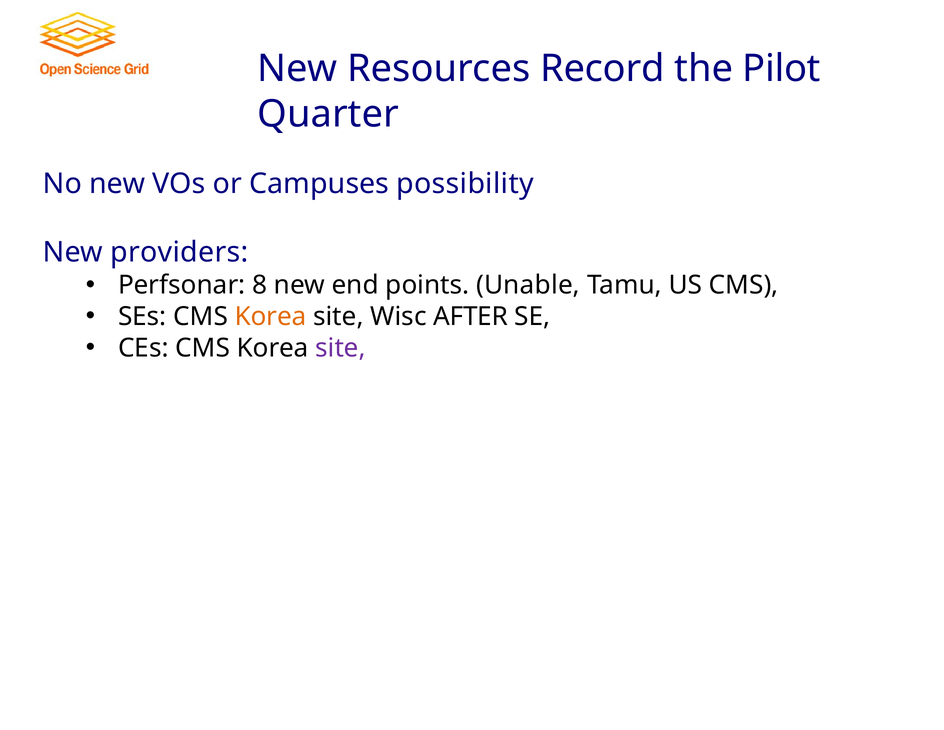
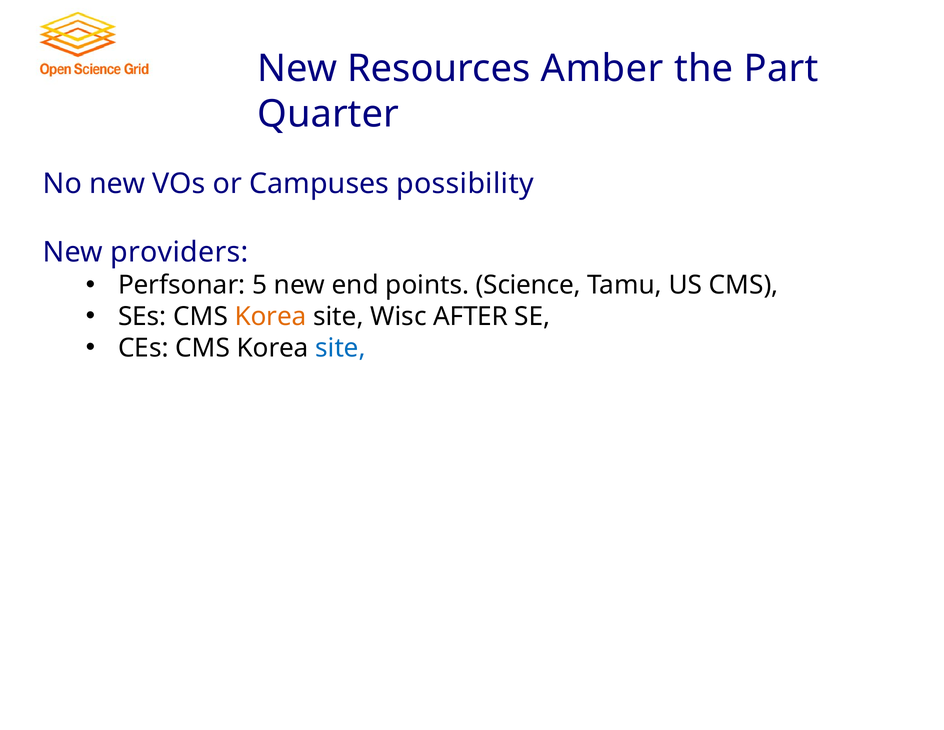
Record: Record -> Amber
Pilot: Pilot -> Part
8: 8 -> 5
Unable: Unable -> Science
site at (341, 348) colour: purple -> blue
